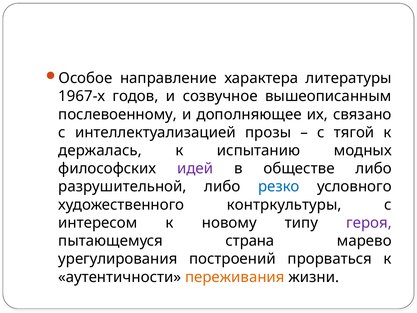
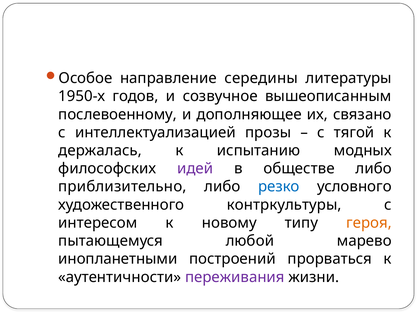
характера: характера -> середины
1967-х: 1967-х -> 1950-х
разрушительной: разрушительной -> приблизительно
героя colour: purple -> orange
страна: страна -> любой
урегулирования: урегулирования -> инопланетными
переживания colour: orange -> purple
